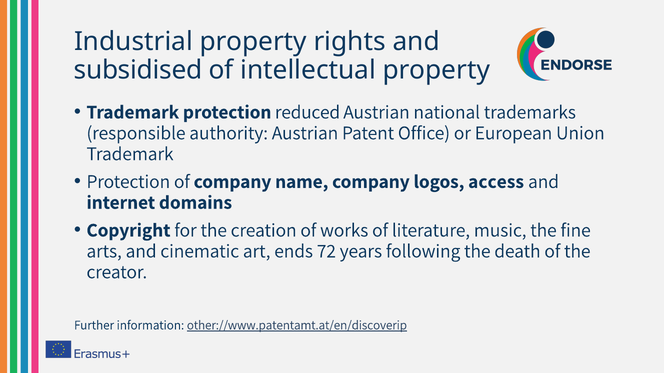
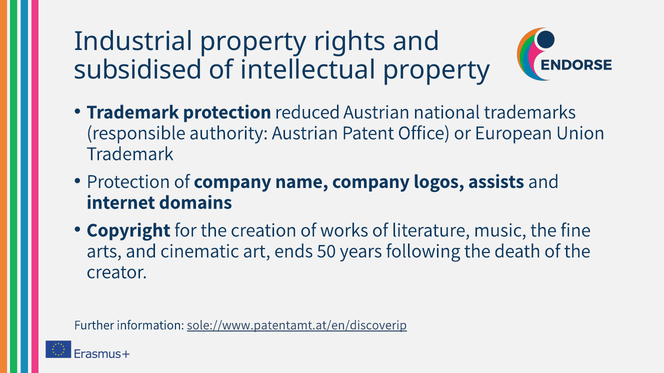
access: access -> assists
72: 72 -> 50
other://www.patentamt.at/en/discoverip: other://www.patentamt.at/en/discoverip -> sole://www.patentamt.at/en/discoverip
